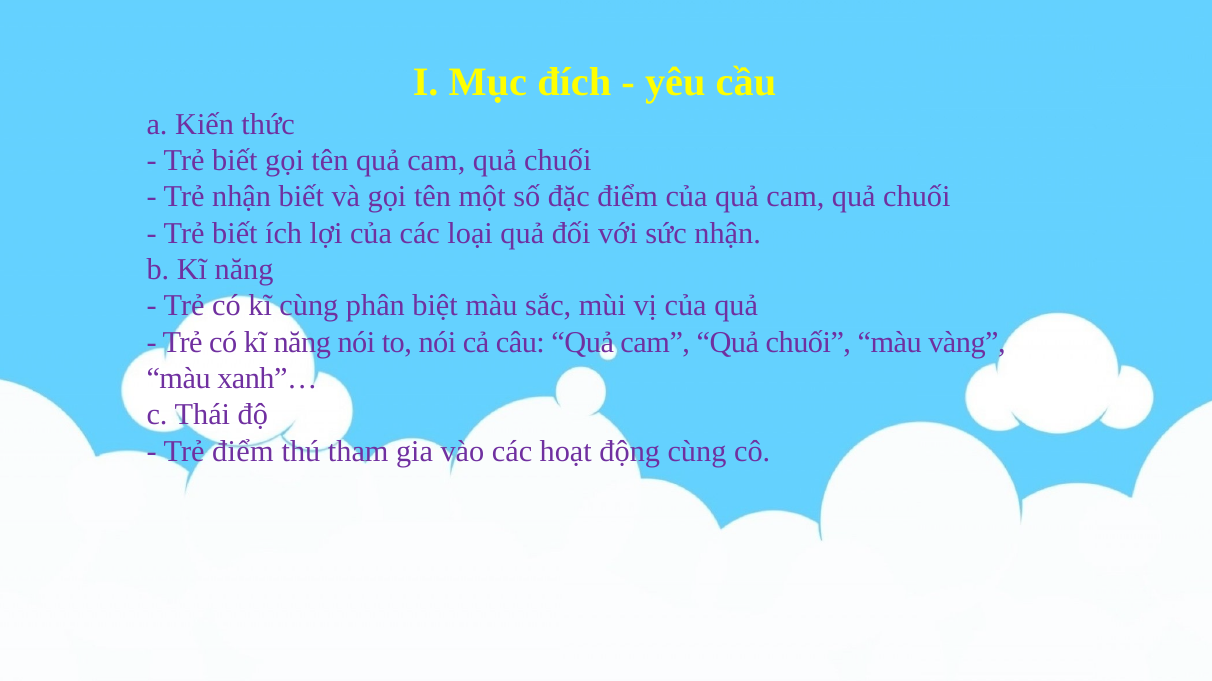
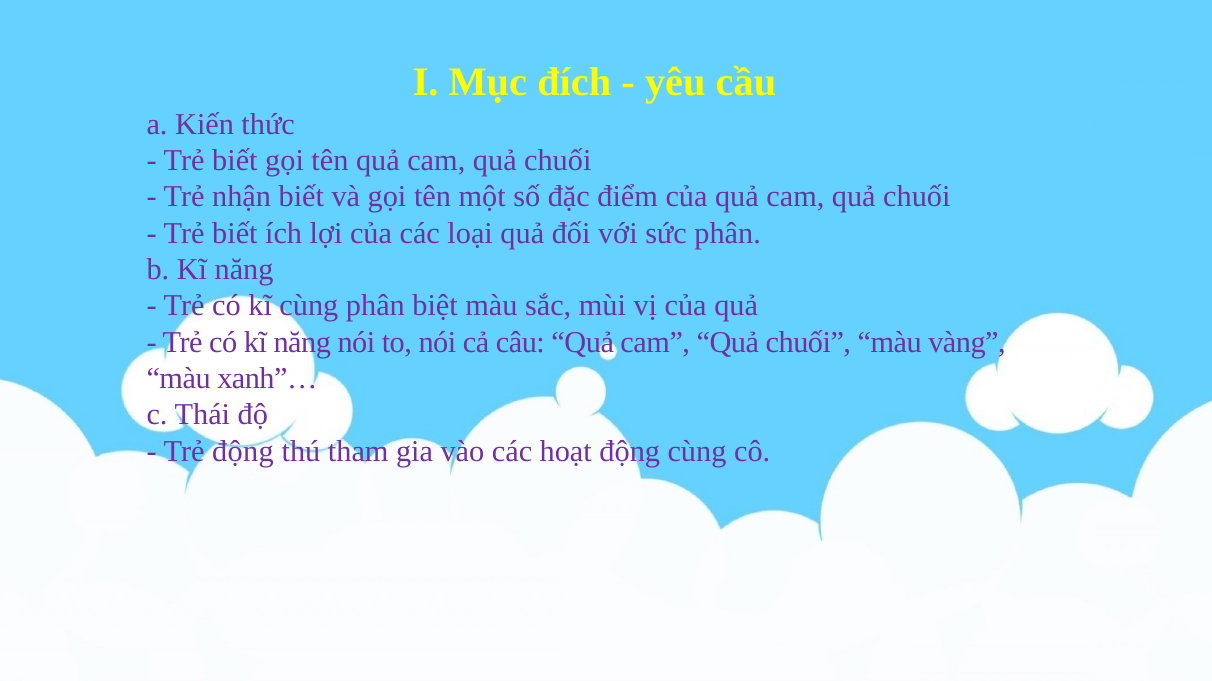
sức nhận: nhận -> phân
Trẻ điểm: điểm -> động
